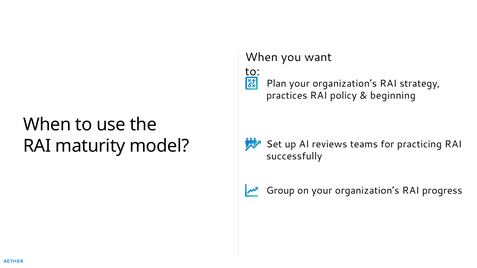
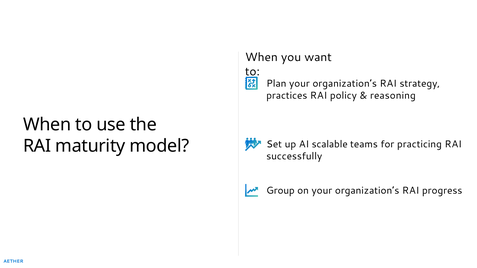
beginning: beginning -> reasoning
reviews: reviews -> scalable
